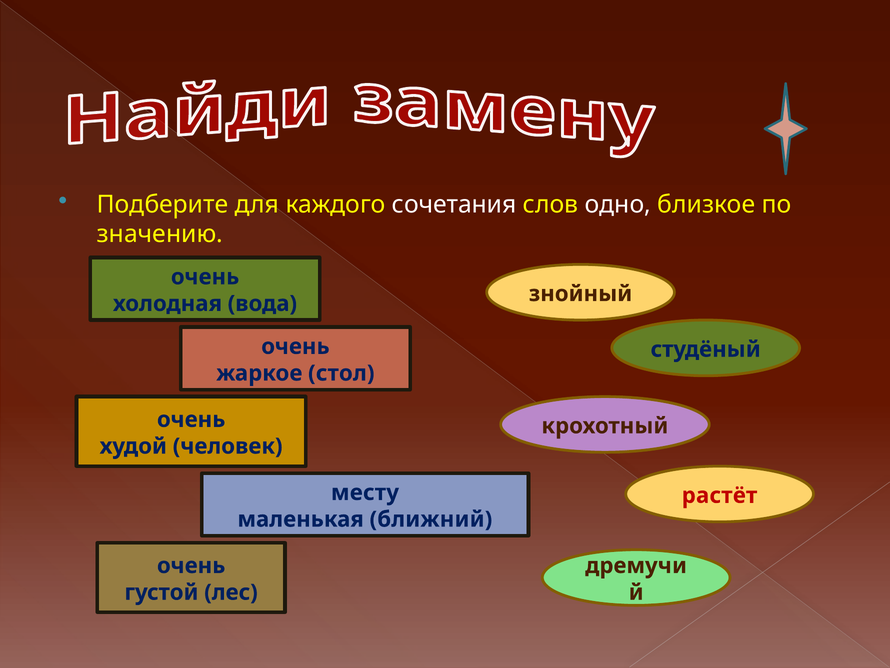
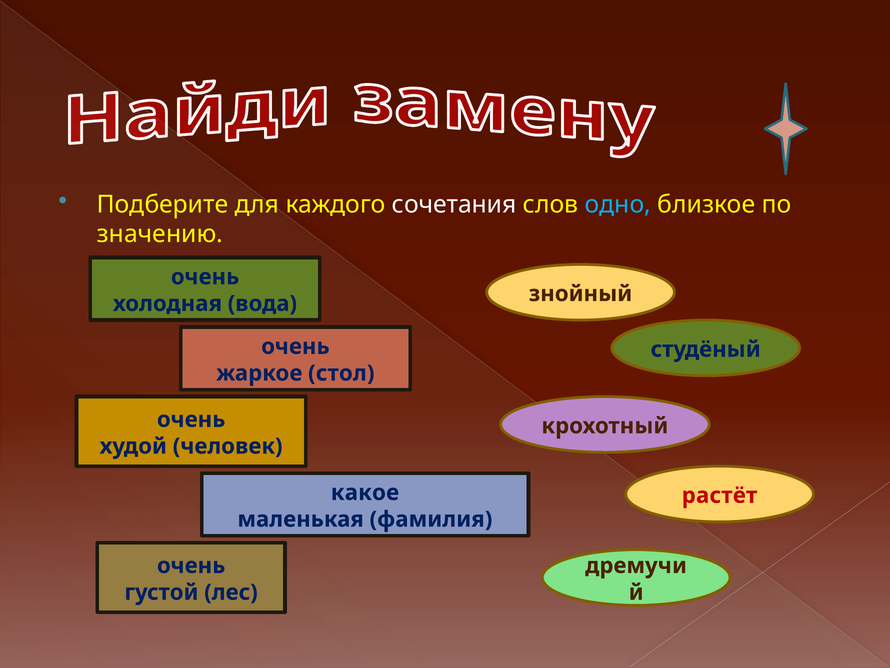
одно colour: white -> light blue
месту: месту -> какое
ближний: ближний -> фамилия
